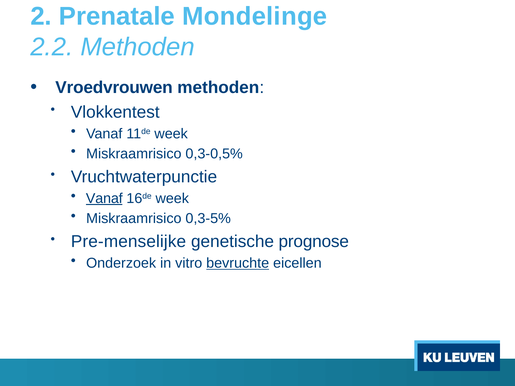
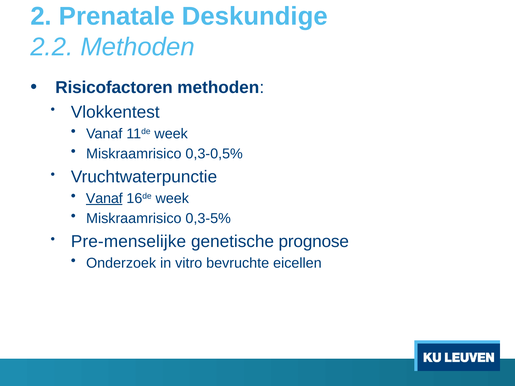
Mondelinge: Mondelinge -> Deskundige
Vroedvrouwen: Vroedvrouwen -> Risicofactoren
bevruchte underline: present -> none
